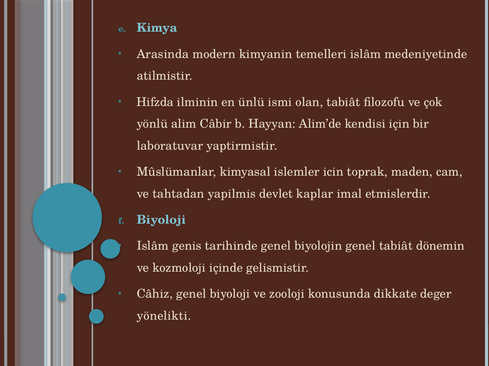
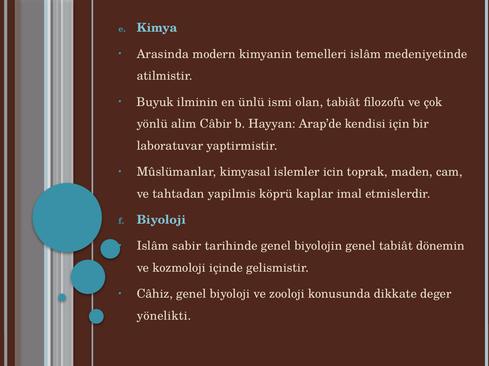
Hifzda: Hifzda -> Buyuk
Alim’de: Alim’de -> Arap’de
devlet: devlet -> köprü
genis: genis -> sabir
